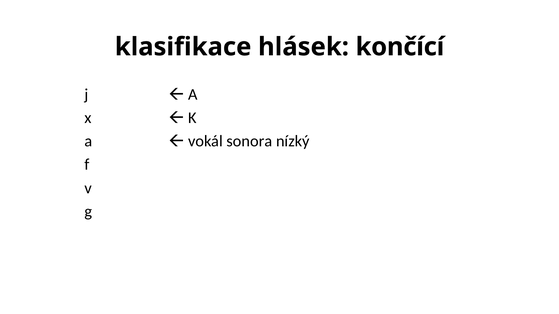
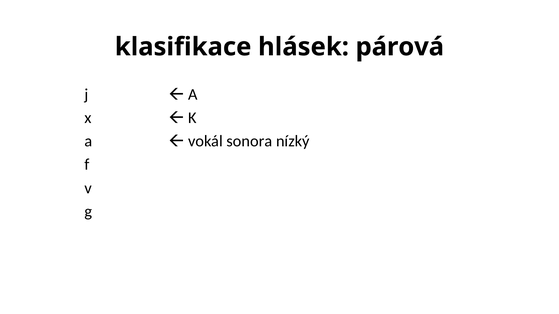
končící: končící -> párová
